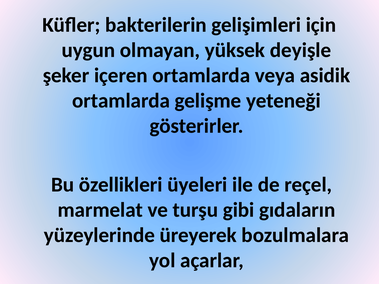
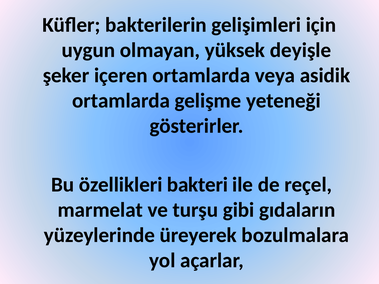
üyeleri: üyeleri -> bakteri
